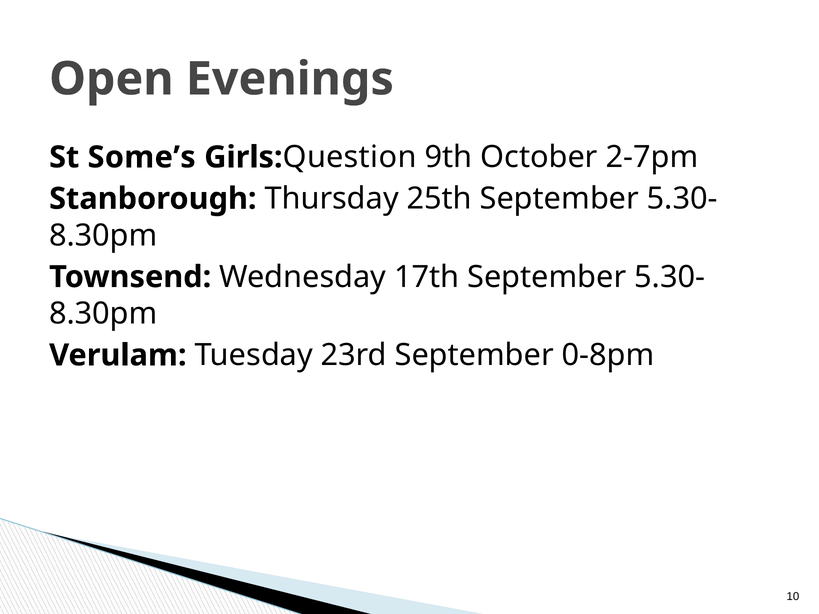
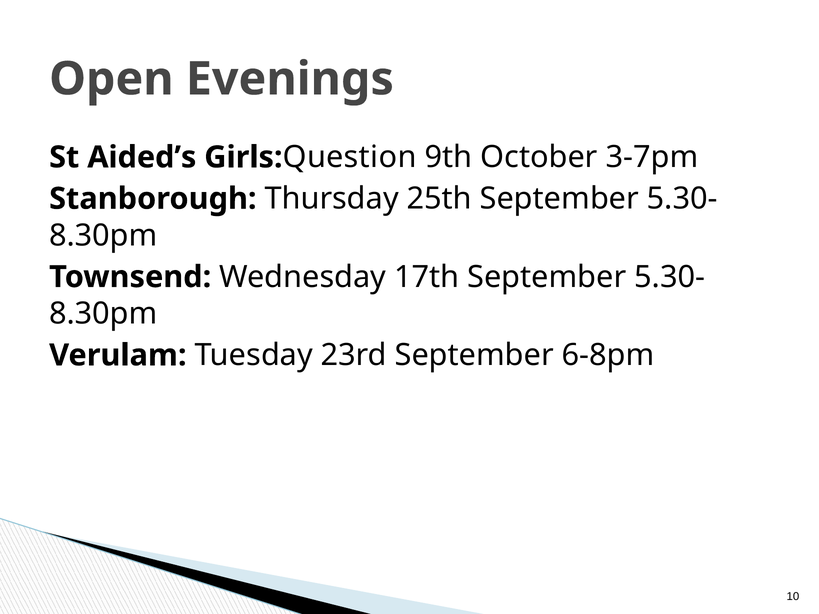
Some’s: Some’s -> Aided’s
2-7pm: 2-7pm -> 3-7pm
0-8pm: 0-8pm -> 6-8pm
